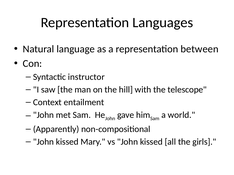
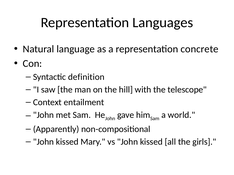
between: between -> concrete
instructor: instructor -> definition
